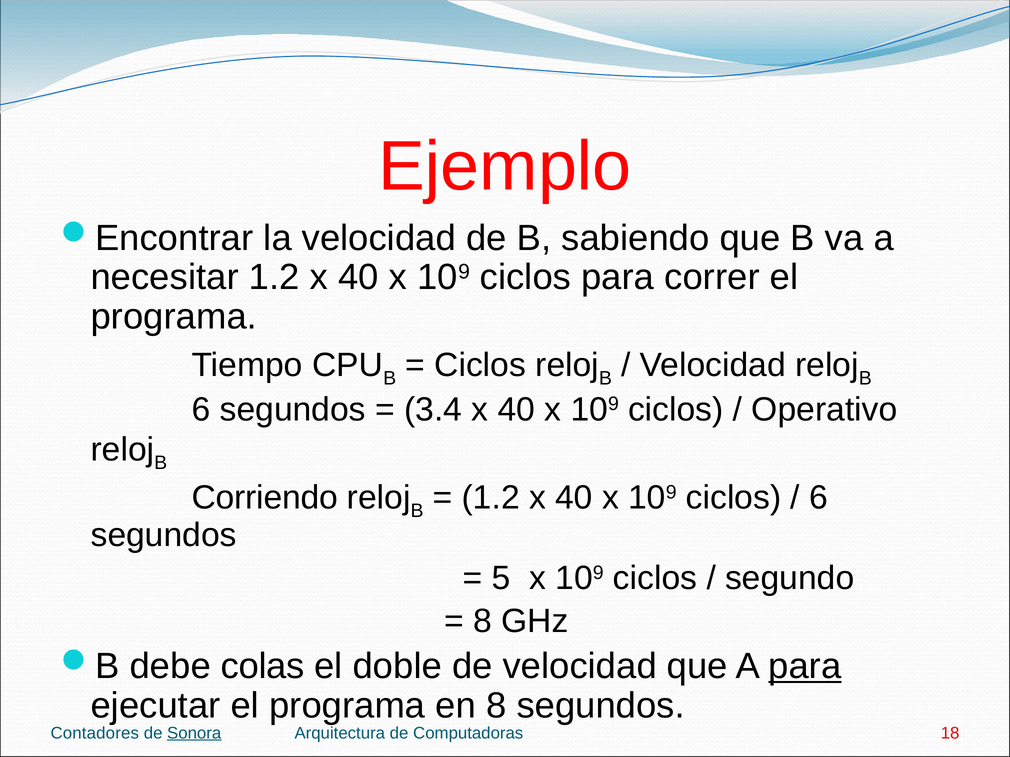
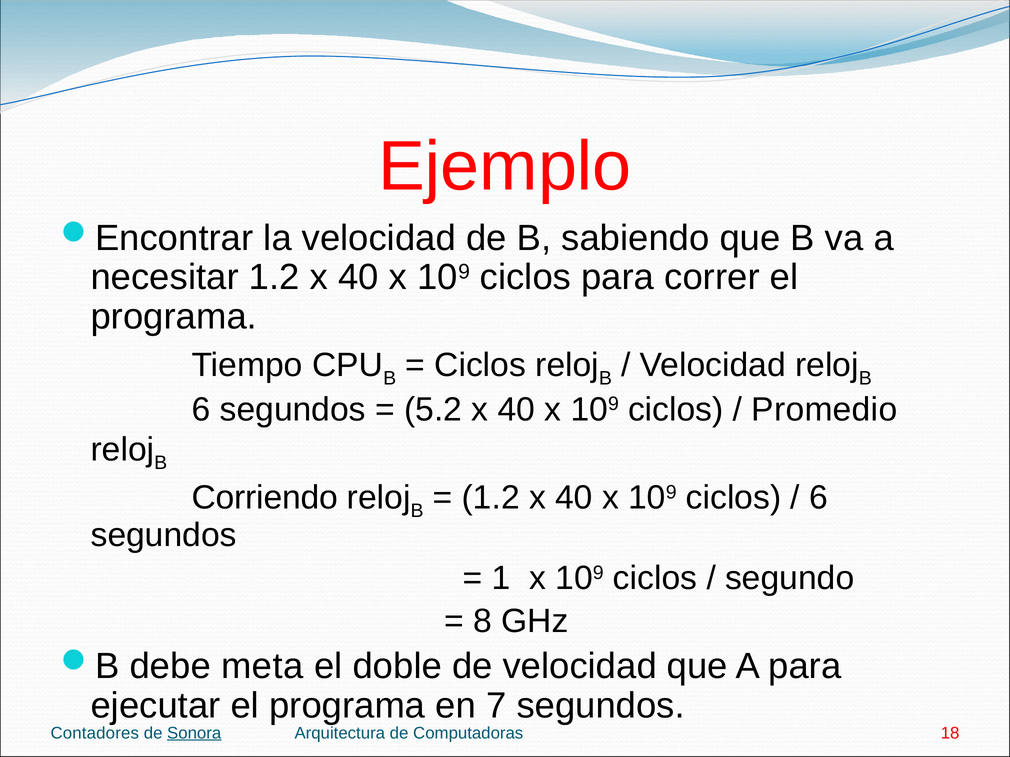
3.4: 3.4 -> 5.2
Operativo: Operativo -> Promedio
5: 5 -> 1
colas: colas -> meta
para at (805, 667) underline: present -> none
en 8: 8 -> 7
